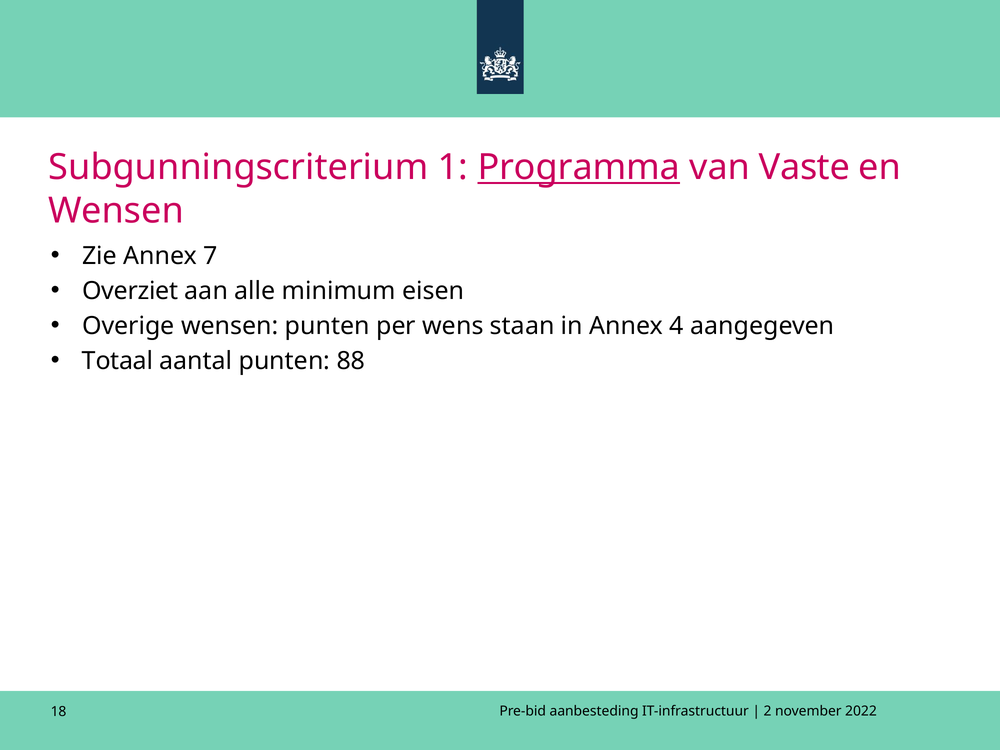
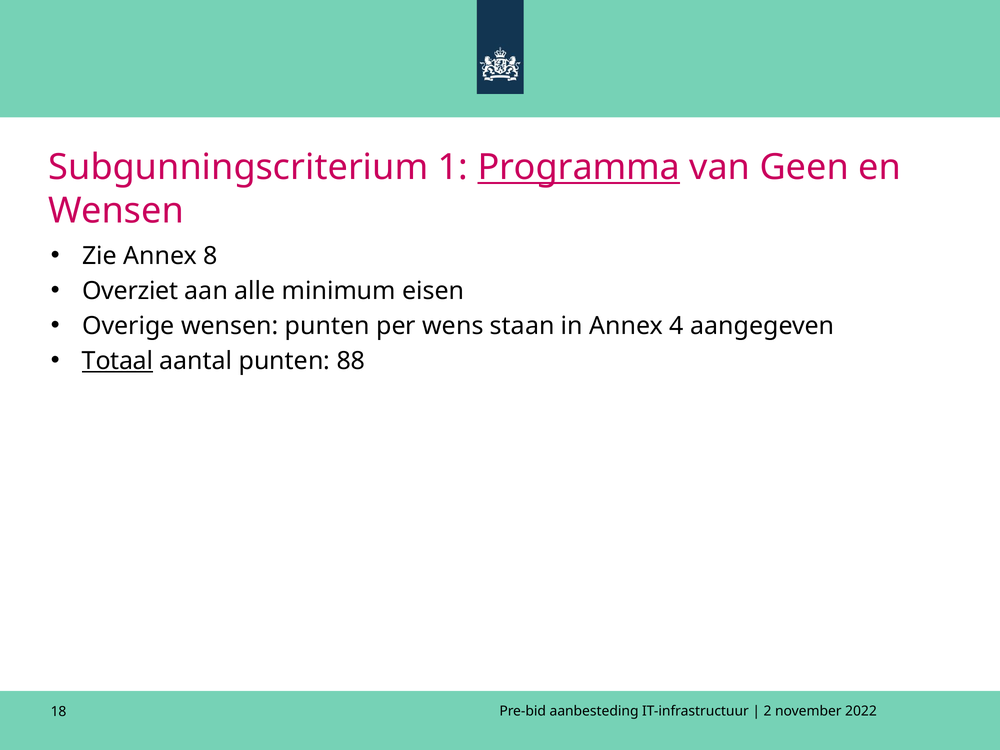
Vaste: Vaste -> Geen
7: 7 -> 8
Totaal underline: none -> present
